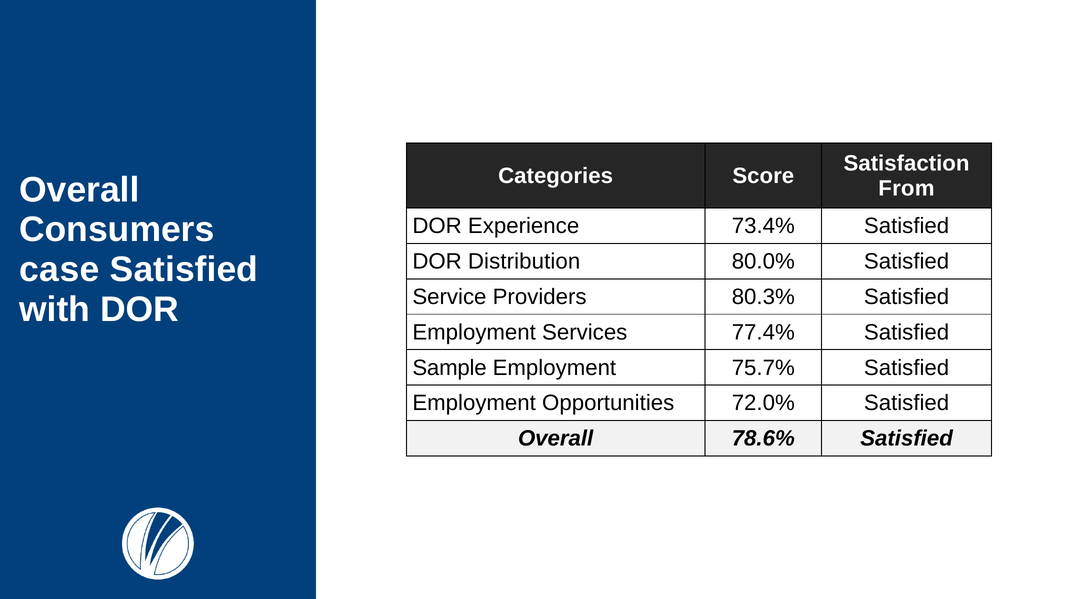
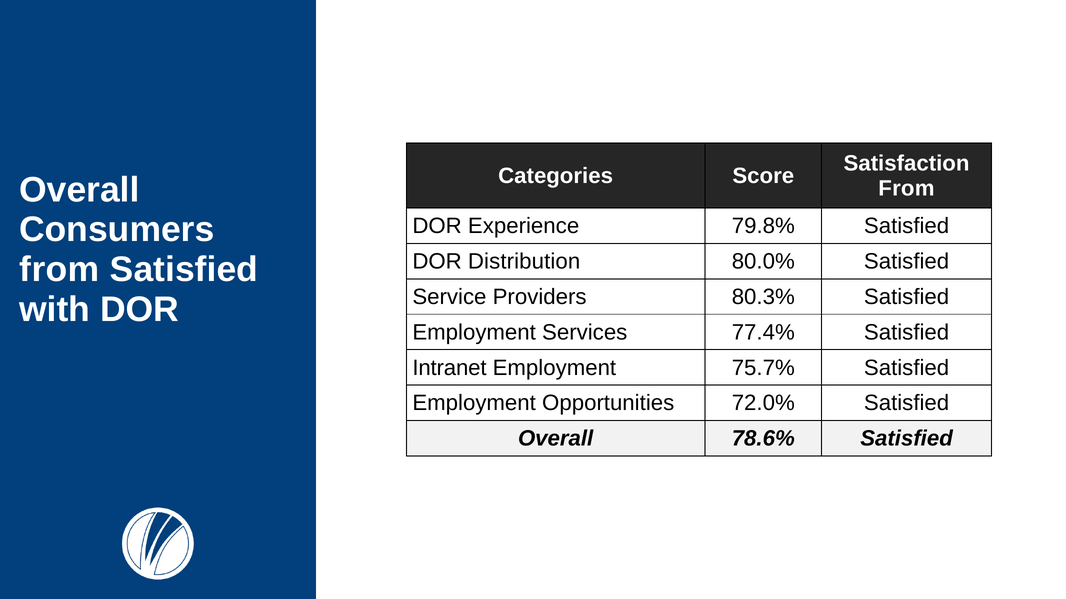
73.4%: 73.4% -> 79.8%
case at (59, 270): case -> from
Sample: Sample -> Intranet
